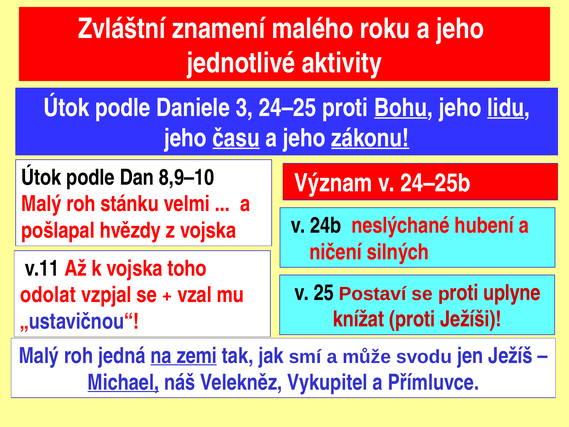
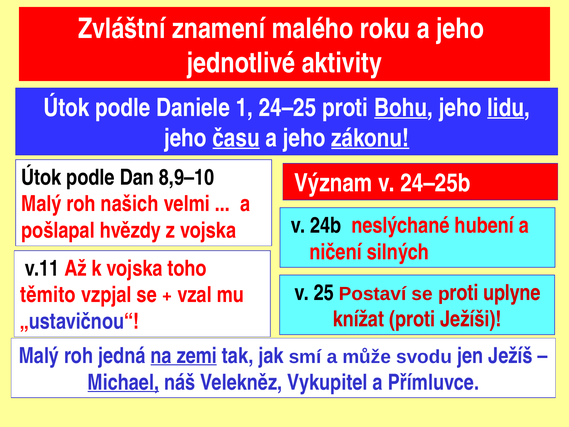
3: 3 -> 1
stánku: stánku -> našich
odolat: odolat -> těmito
